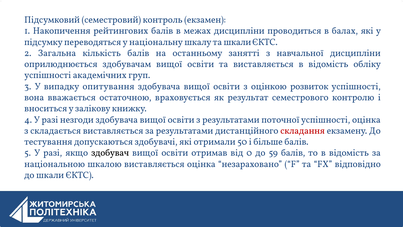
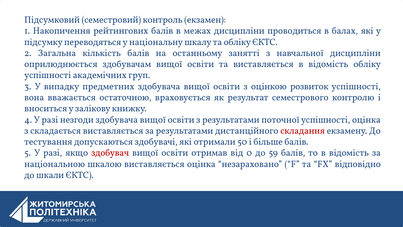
та шкали: шкали -> обліку
опитування: опитування -> предметних
здобувач colour: black -> red
